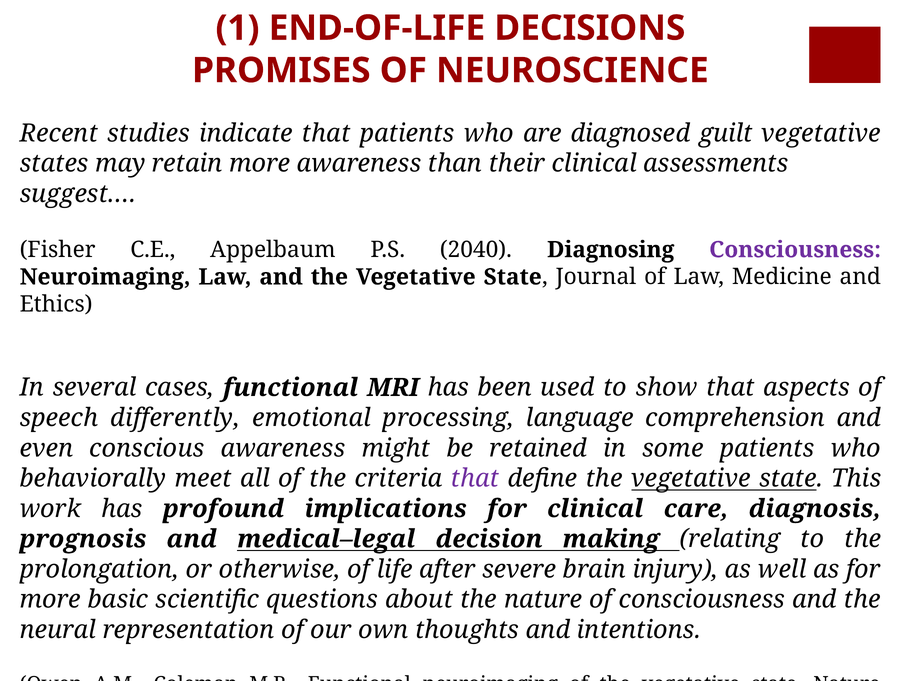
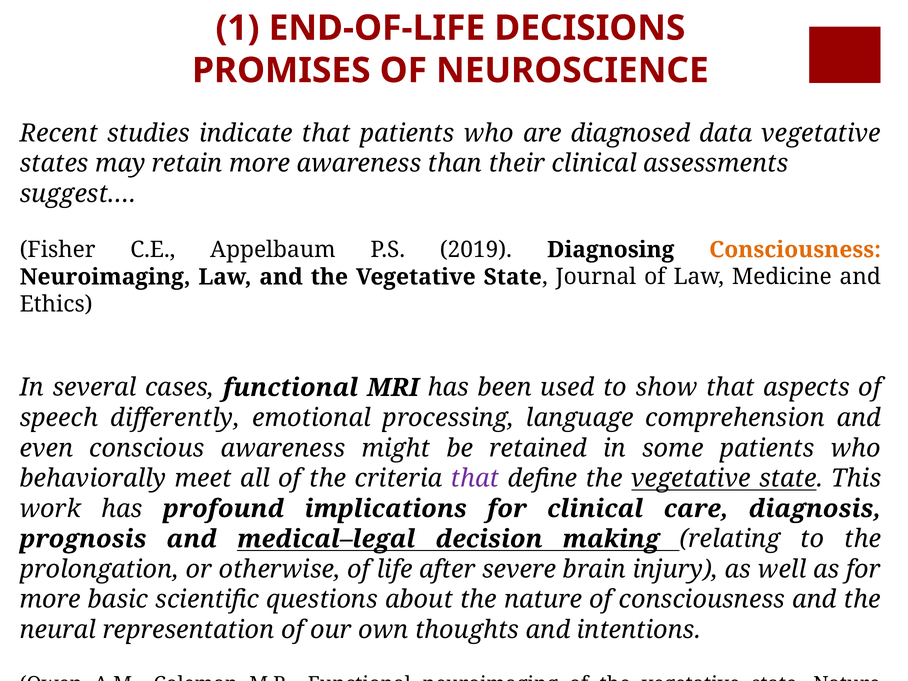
guilt: guilt -> data
2040: 2040 -> 2019
Consciousness at (795, 250) colour: purple -> orange
